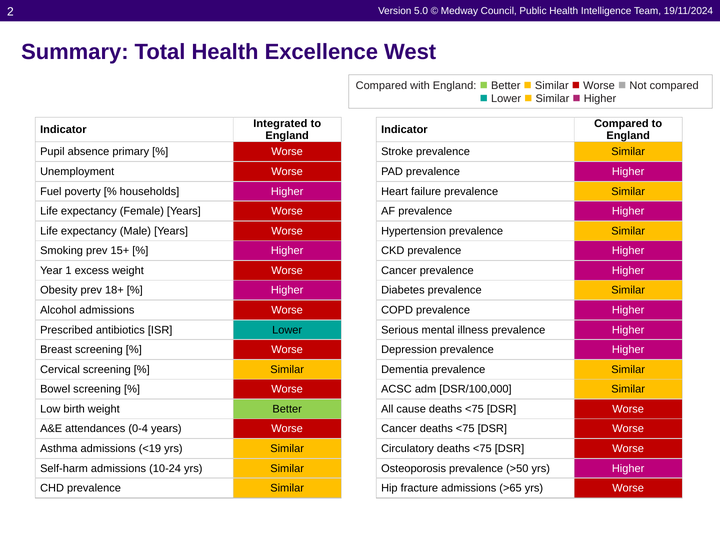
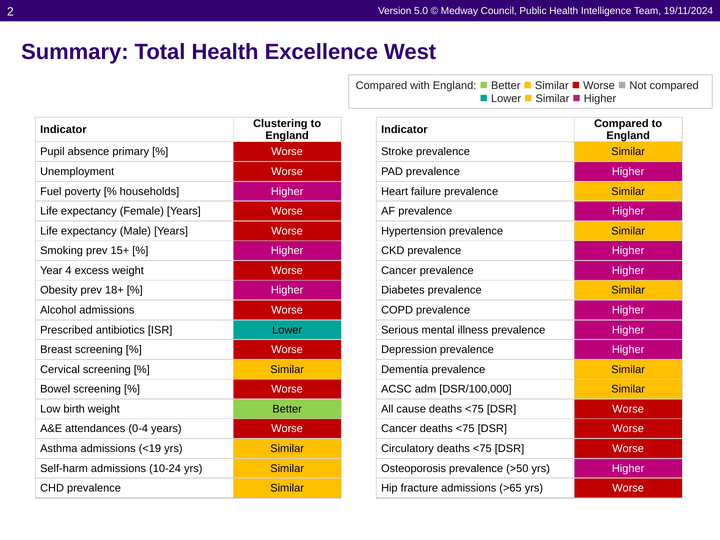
Integrated: Integrated -> Clustering
1: 1 -> 4
